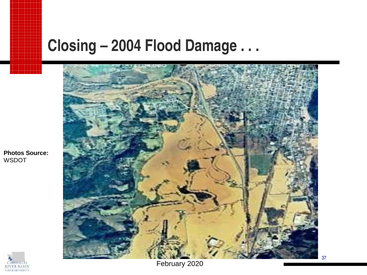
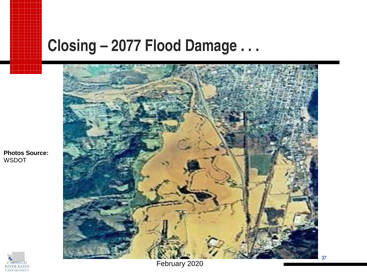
2004: 2004 -> 2077
